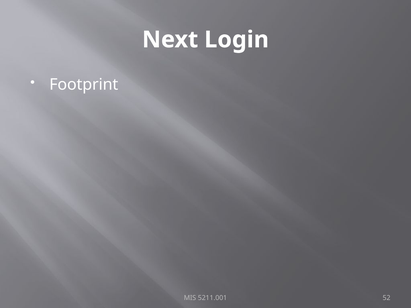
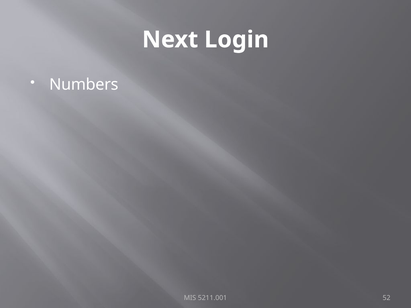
Footprint: Footprint -> Numbers
